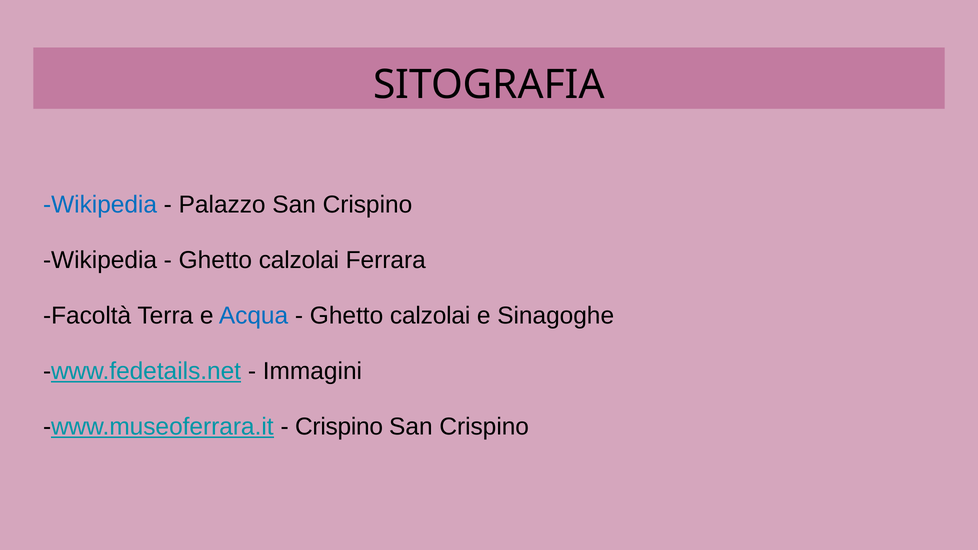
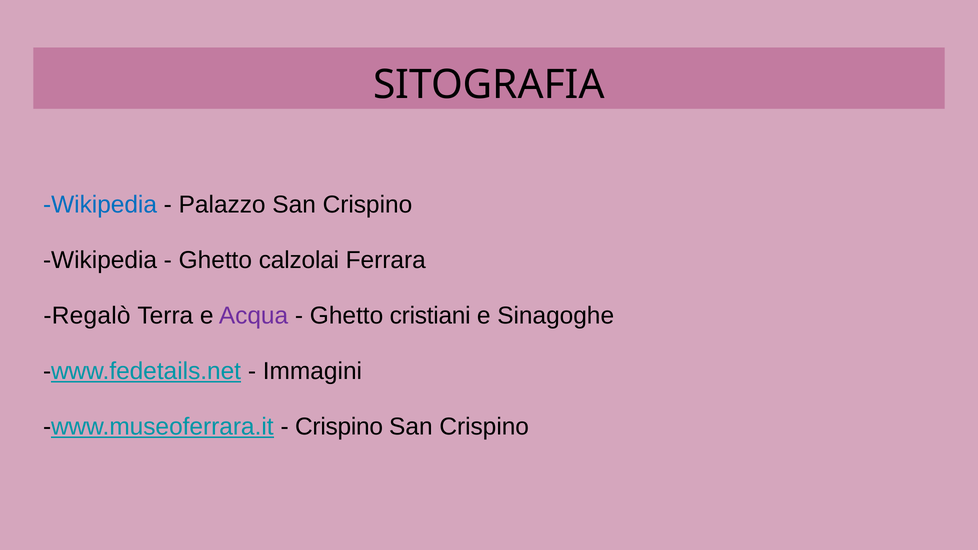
Facoltà: Facoltà -> Regalò
Acqua colour: blue -> purple
calzolai at (430, 316): calzolai -> cristiani
